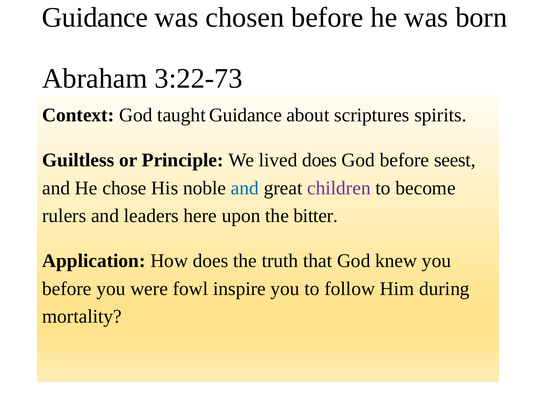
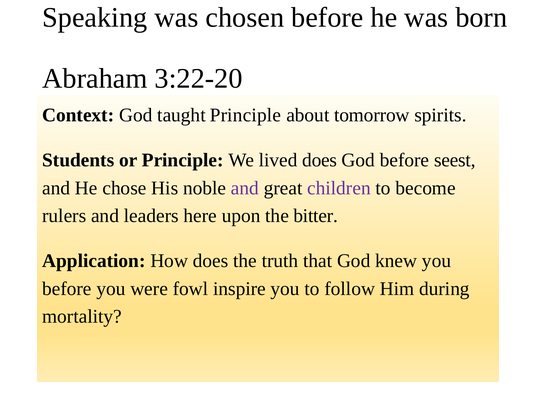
Guidance at (95, 17): Guidance -> Speaking
3:22-73: 3:22-73 -> 3:22-20
taught Guidance: Guidance -> Principle
scriptures: scriptures -> tomorrow
Guiltless: Guiltless -> Students
and at (245, 188) colour: blue -> purple
